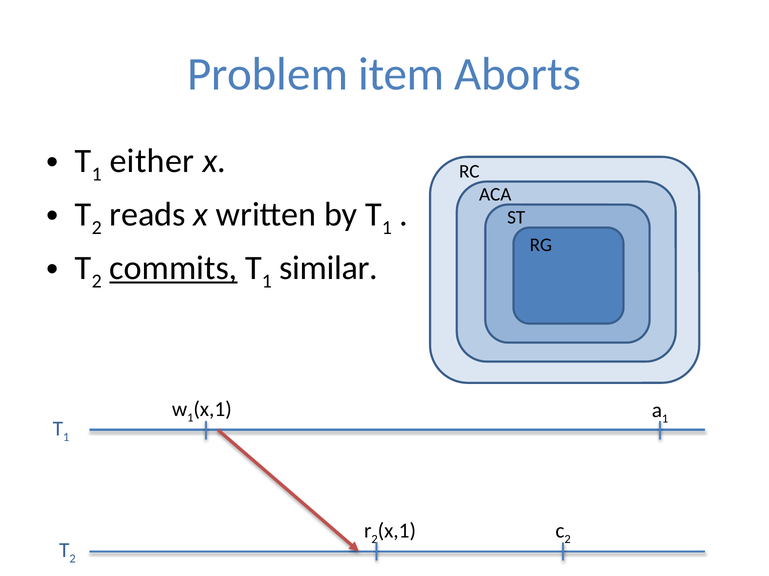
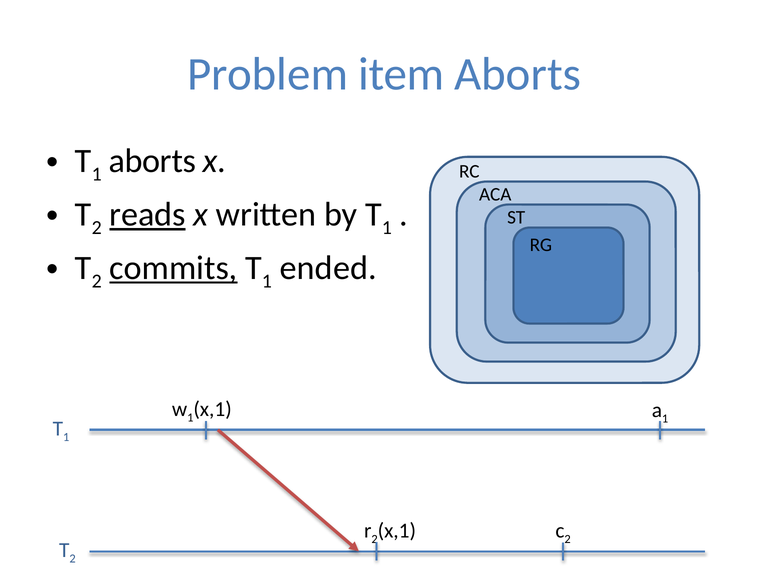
either at (152, 161): either -> aborts
reads underline: none -> present
similar: similar -> ended
